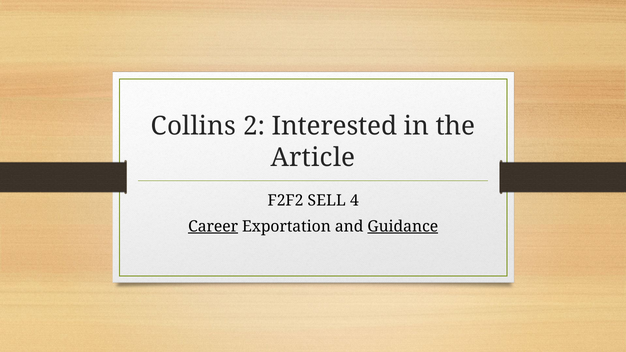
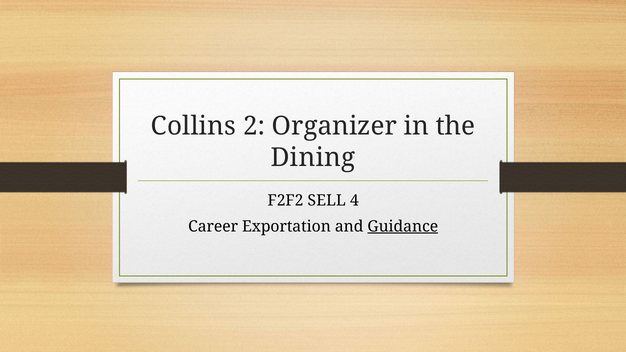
Interested: Interested -> Organizer
Article: Article -> Dining
Career underline: present -> none
